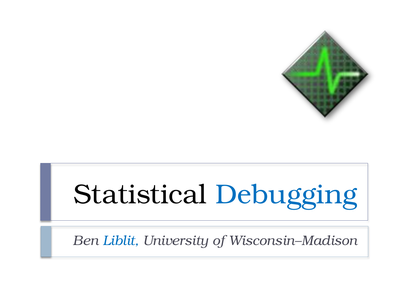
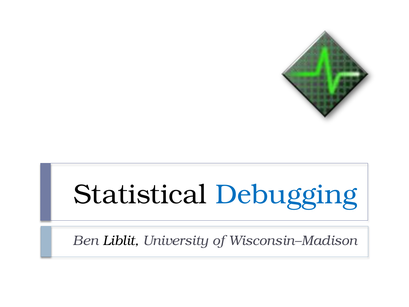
Liblit colour: blue -> black
